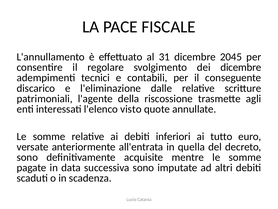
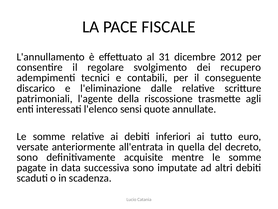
2045: 2045 -> 2012
dei dicembre: dicembre -> recupero
visto: visto -> sensi
